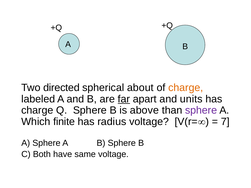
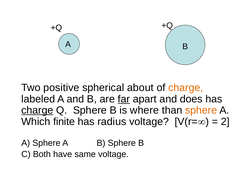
directed: directed -> positive
units: units -> does
charge at (37, 110) underline: none -> present
above: above -> where
sphere at (201, 110) colour: purple -> orange
7: 7 -> 2
